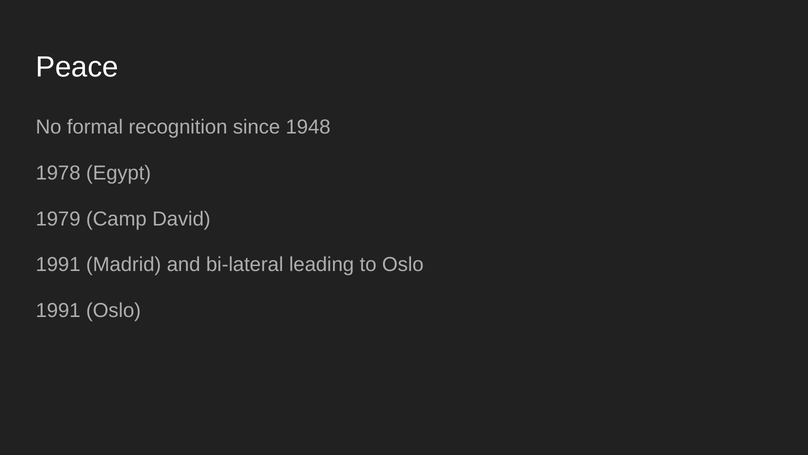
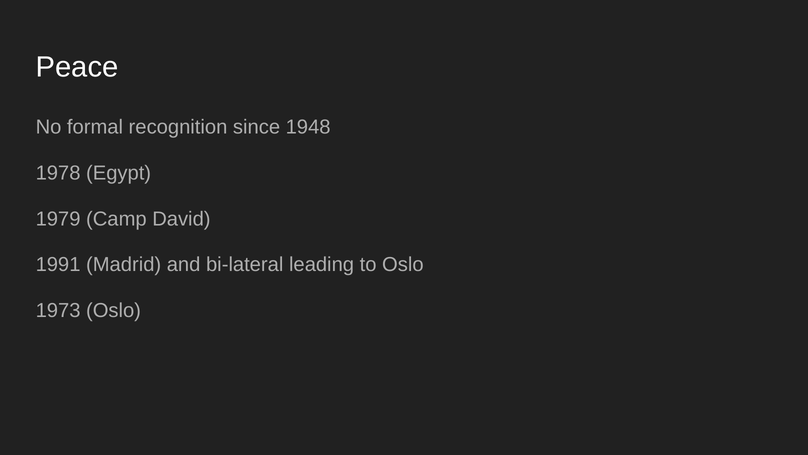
1991 at (58, 310): 1991 -> 1973
